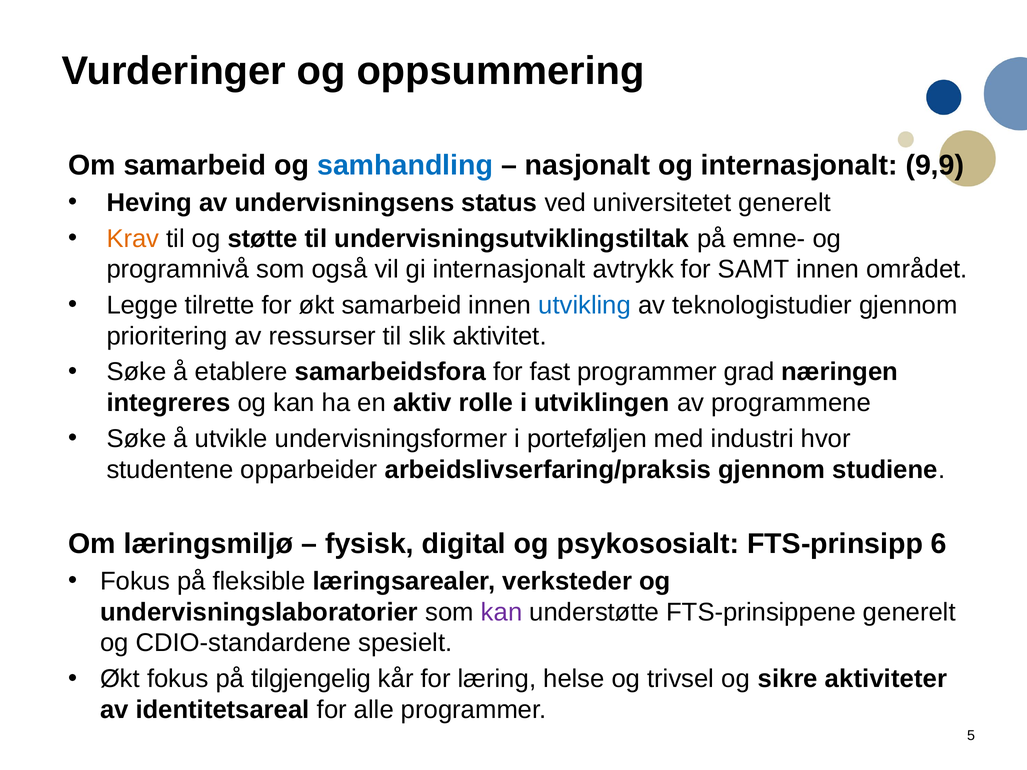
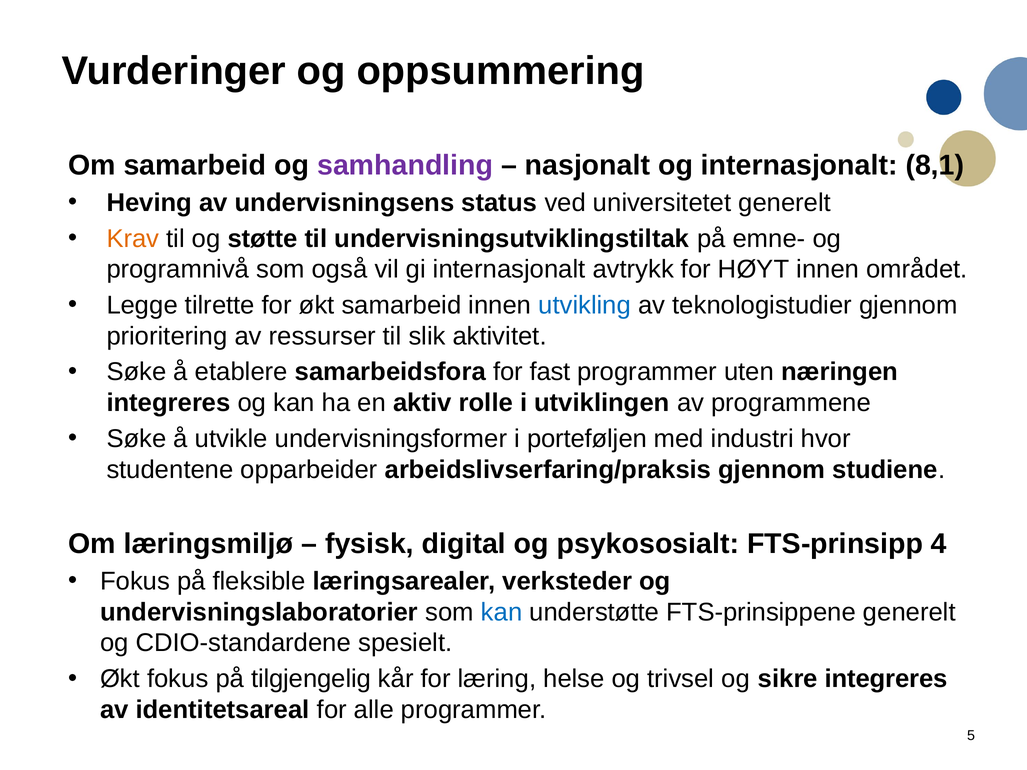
samhandling colour: blue -> purple
9,9: 9,9 -> 8,1
SAMT: SAMT -> HØYT
grad: grad -> uten
6: 6 -> 4
kan at (502, 612) colour: purple -> blue
sikre aktiviteter: aktiviteter -> integreres
